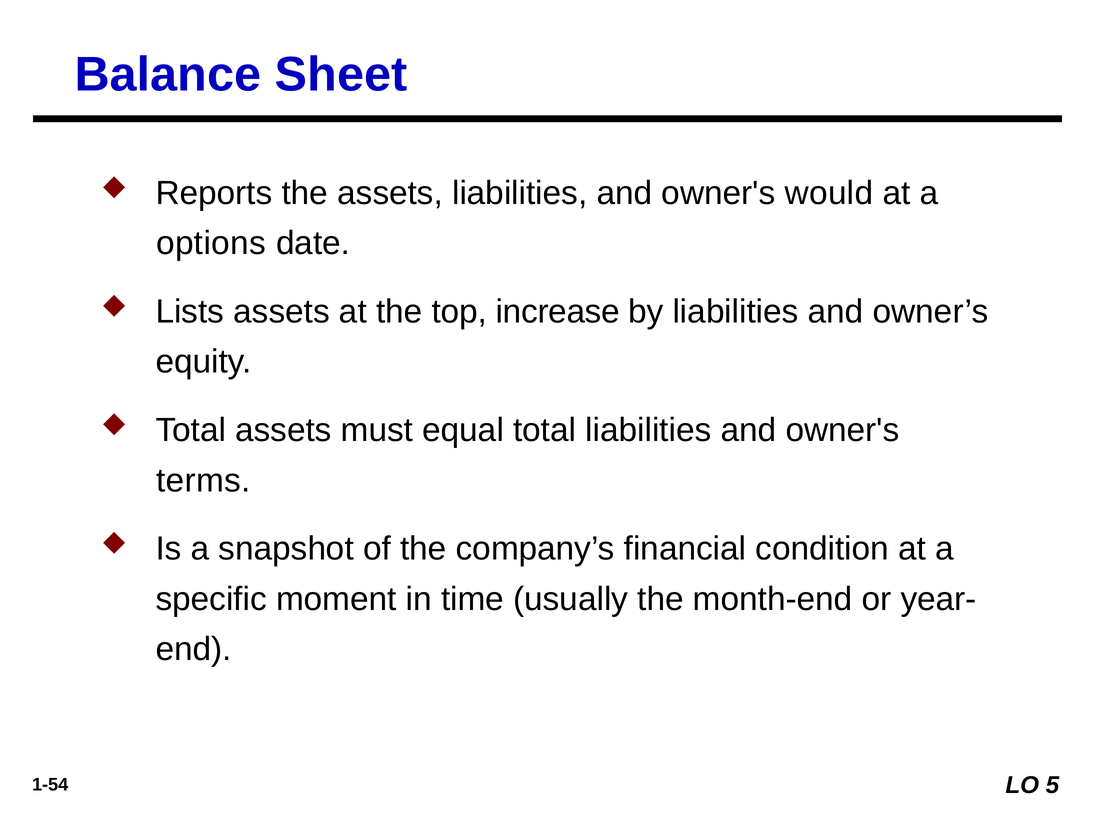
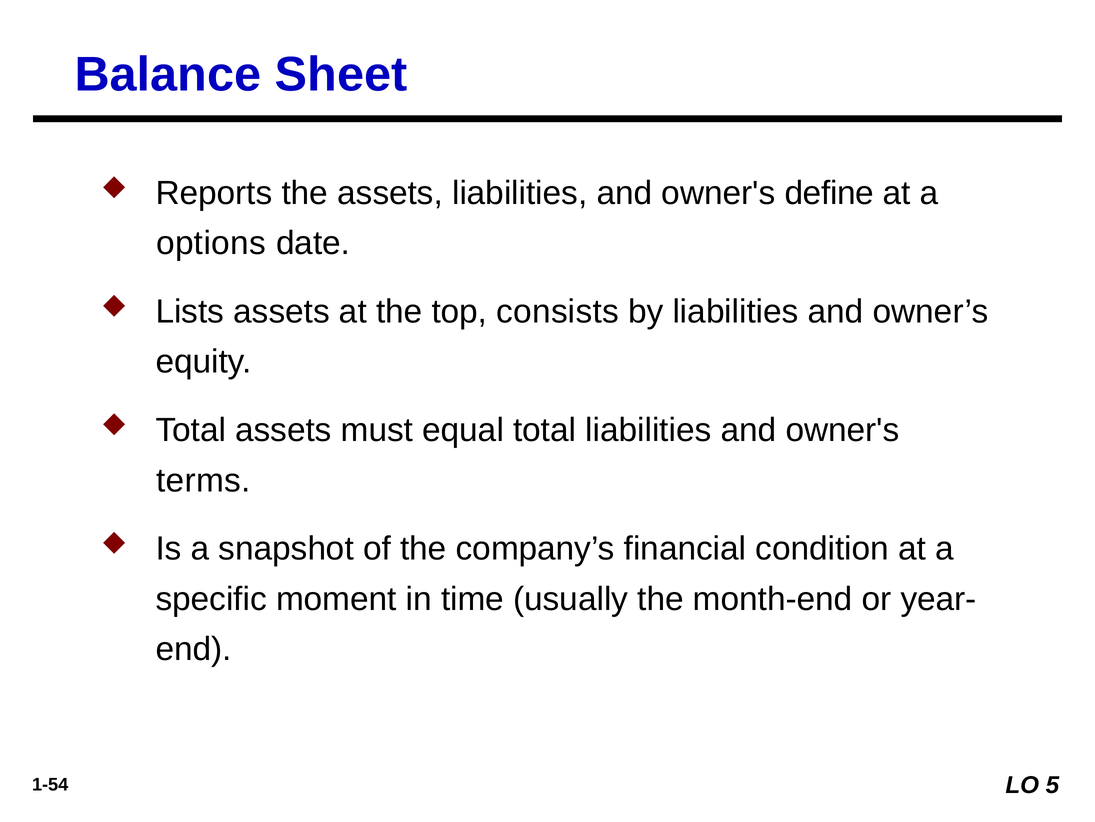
would: would -> define
increase: increase -> consists
